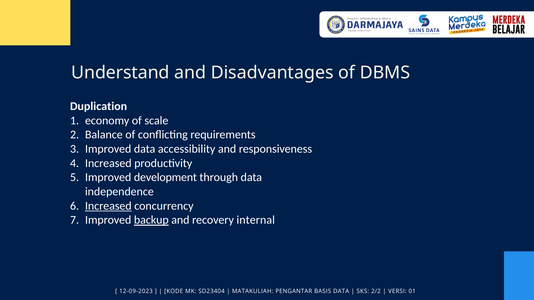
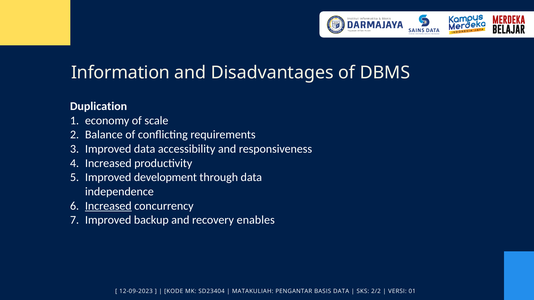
Understand: Understand -> Information
backup underline: present -> none
internal: internal -> enables
